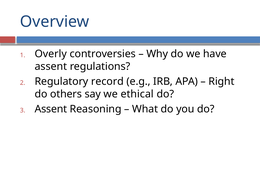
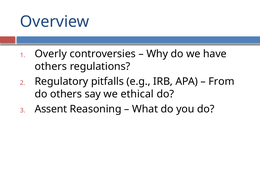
assent at (51, 66): assent -> others
record: record -> pitfalls
Right: Right -> From
